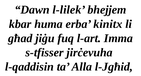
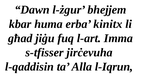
l-lilek: l-lilek -> l-żgur
l-Jgħid: l-Jgħid -> l-Iqrun
